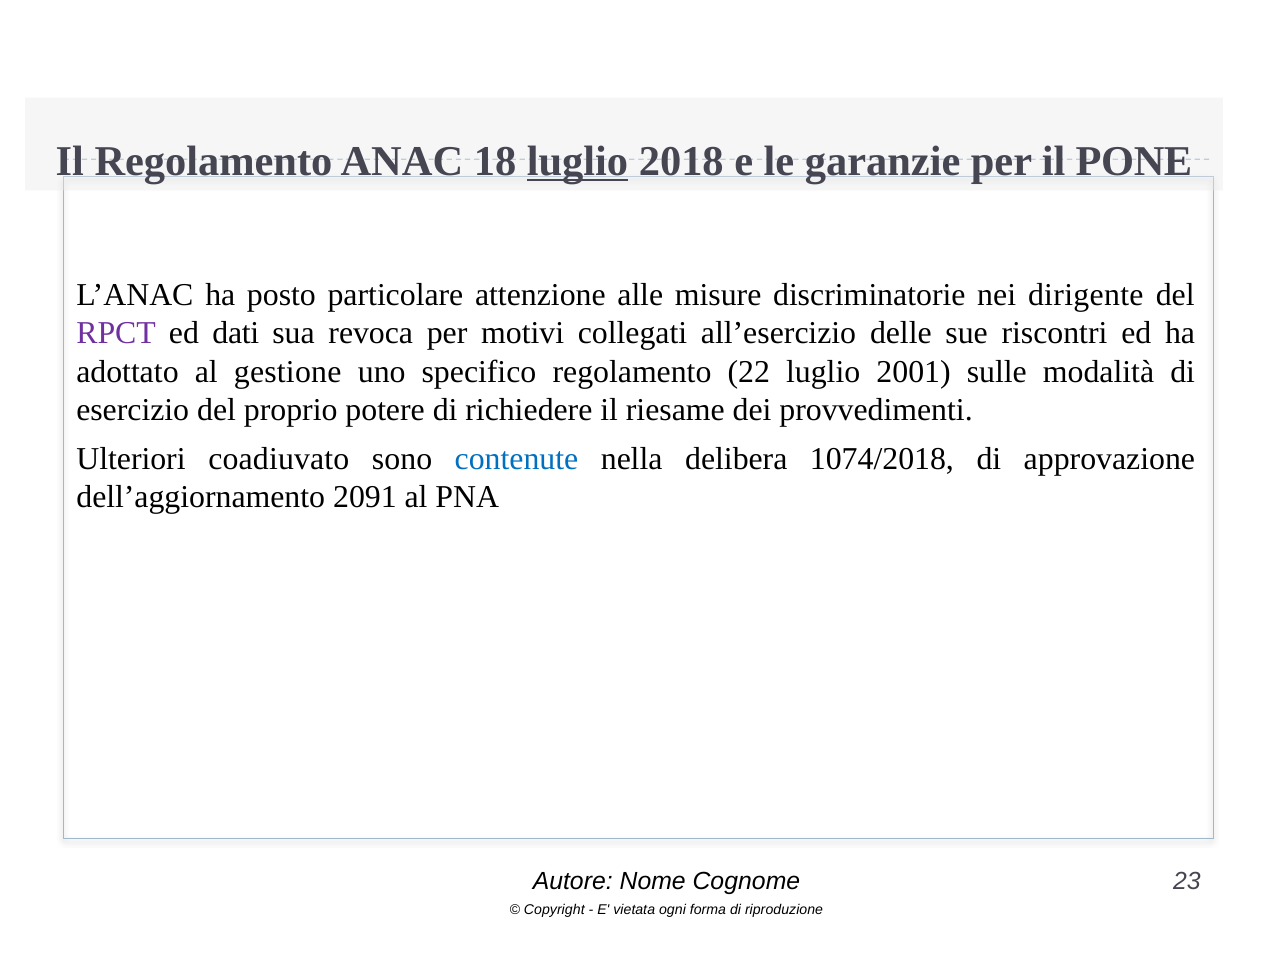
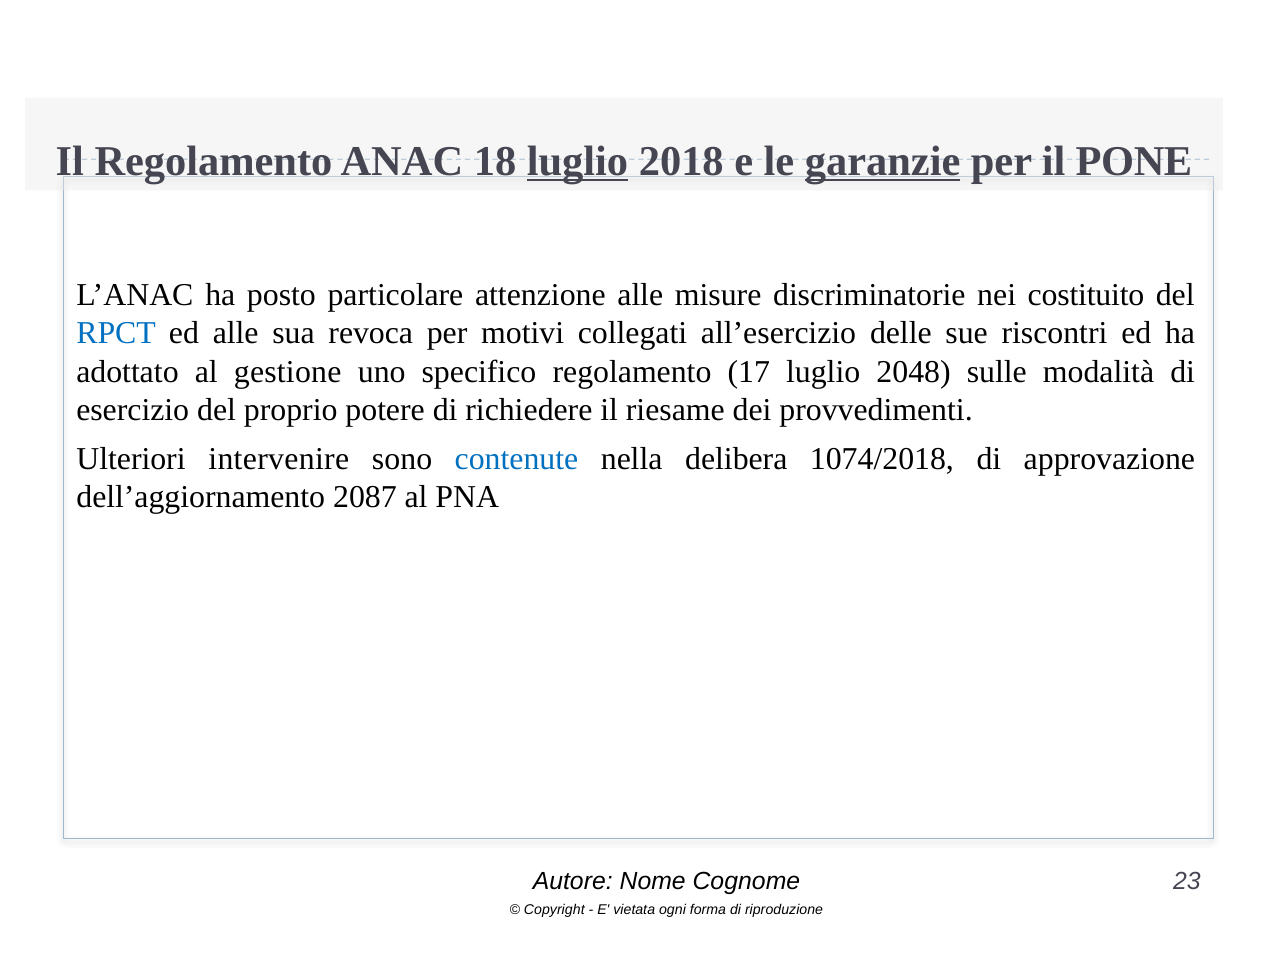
garanzie underline: none -> present
dirigente: dirigente -> costituito
RPCT colour: purple -> blue
ed dati: dati -> alle
22: 22 -> 17
2001: 2001 -> 2048
coadiuvato: coadiuvato -> intervenire
2091: 2091 -> 2087
